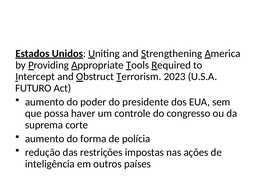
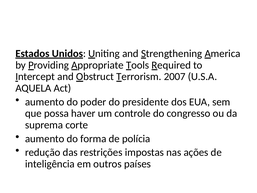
2023: 2023 -> 2007
FUTURO: FUTURO -> AQUELA
